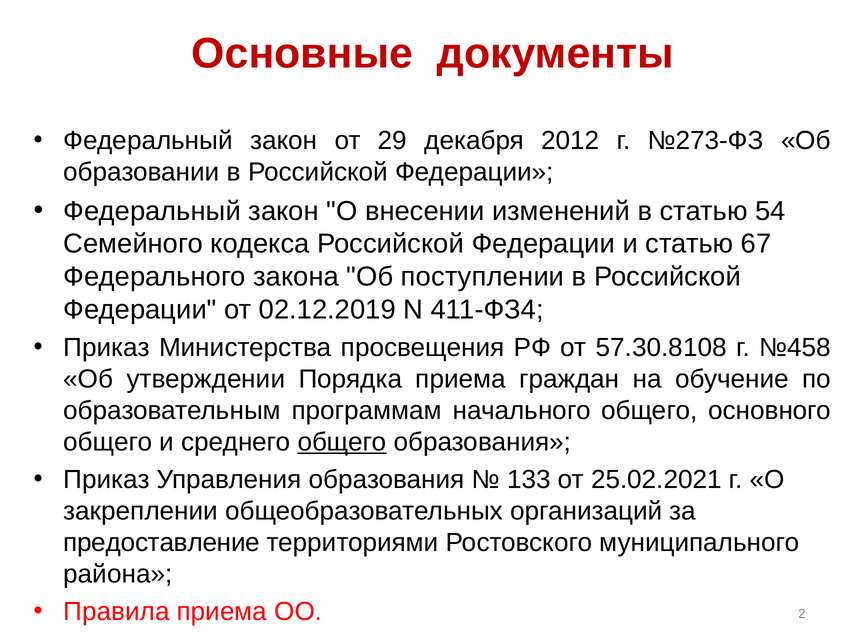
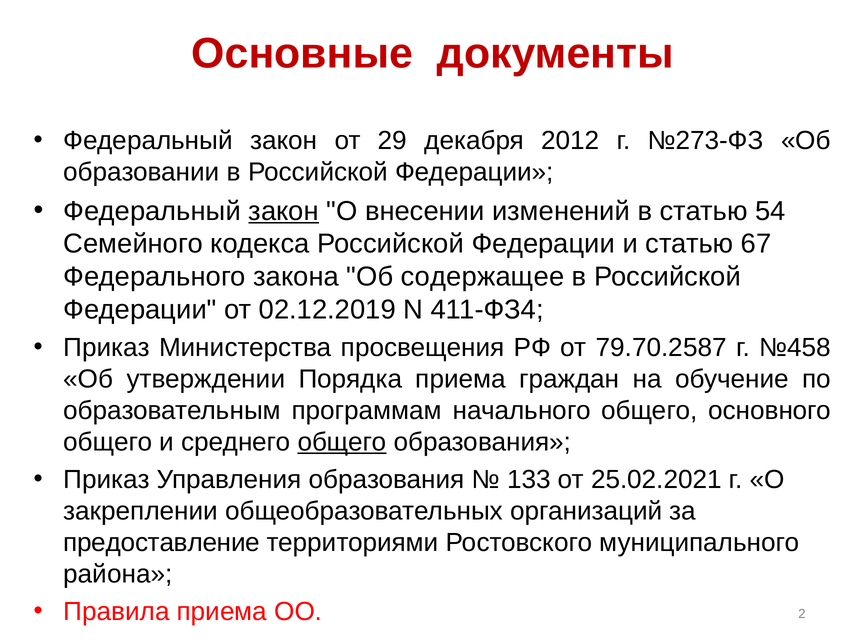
закон at (284, 211) underline: none -> present
поступлении: поступлении -> содержащее
57.30.8108: 57.30.8108 -> 79.70.2587
